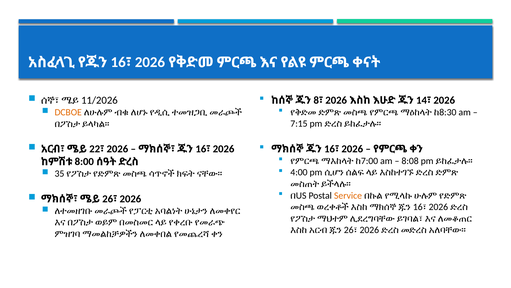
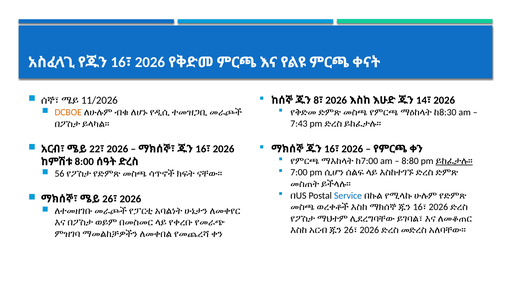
7:15: 7:15 -> 7:43
8:08: 8:08 -> 8:80
ይከፈታሉ። underline: none -> present
4:00: 4:00 -> 7:00
35: 35 -> 56
Service colour: orange -> blue
